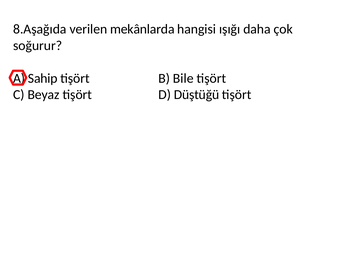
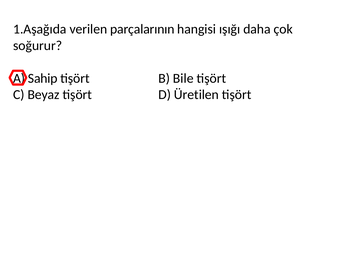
8.Aşağıda: 8.Aşağıda -> 1.Aşağıda
mekânlarda: mekânlarda -> parçalarının
Düştüğü: Düştüğü -> Üretilen
